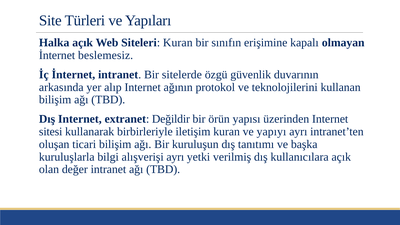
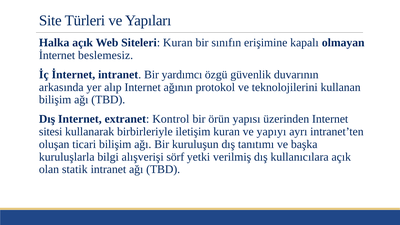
sitelerde: sitelerde -> yardımcı
Değildir: Değildir -> Kontrol
alışverişi ayrı: ayrı -> sörf
değer: değer -> statik
